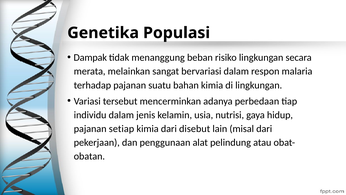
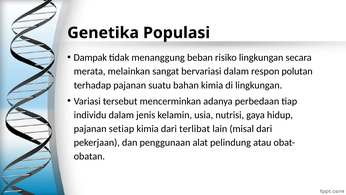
malaria: malaria -> polutan
disebut: disebut -> terlibat
